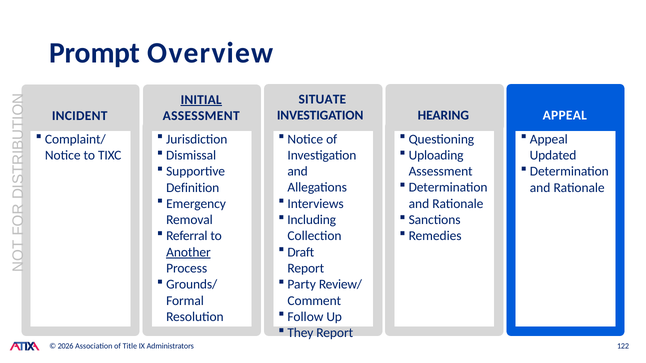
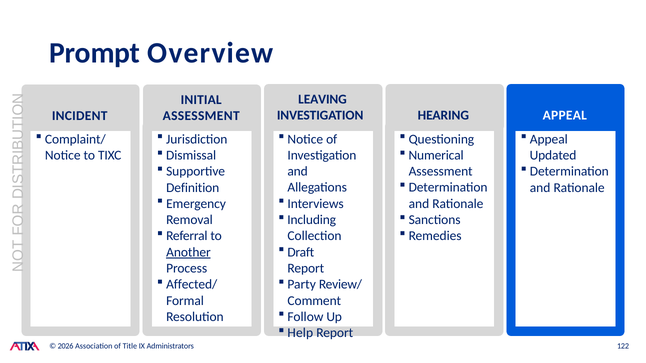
SITUATE: SITUATE -> LEAVING
INITIAL underline: present -> none
Uploading: Uploading -> Numerical
Grounds/: Grounds/ -> Affected/
They: They -> Help
